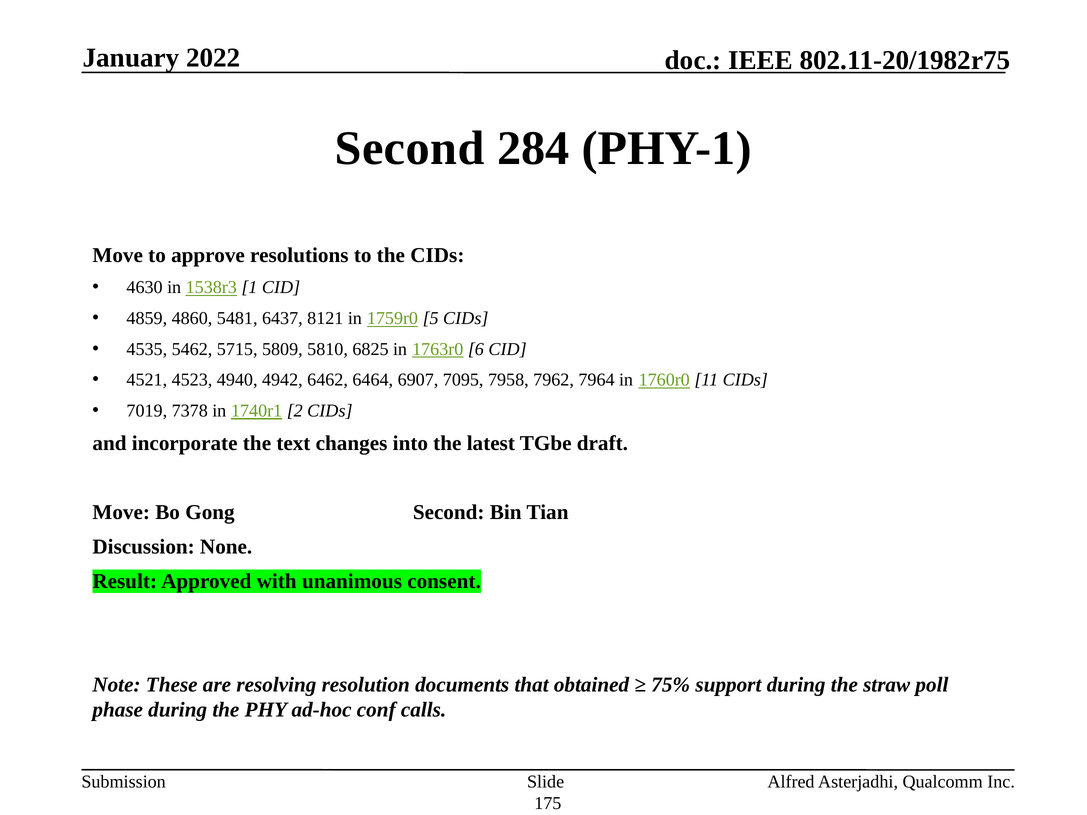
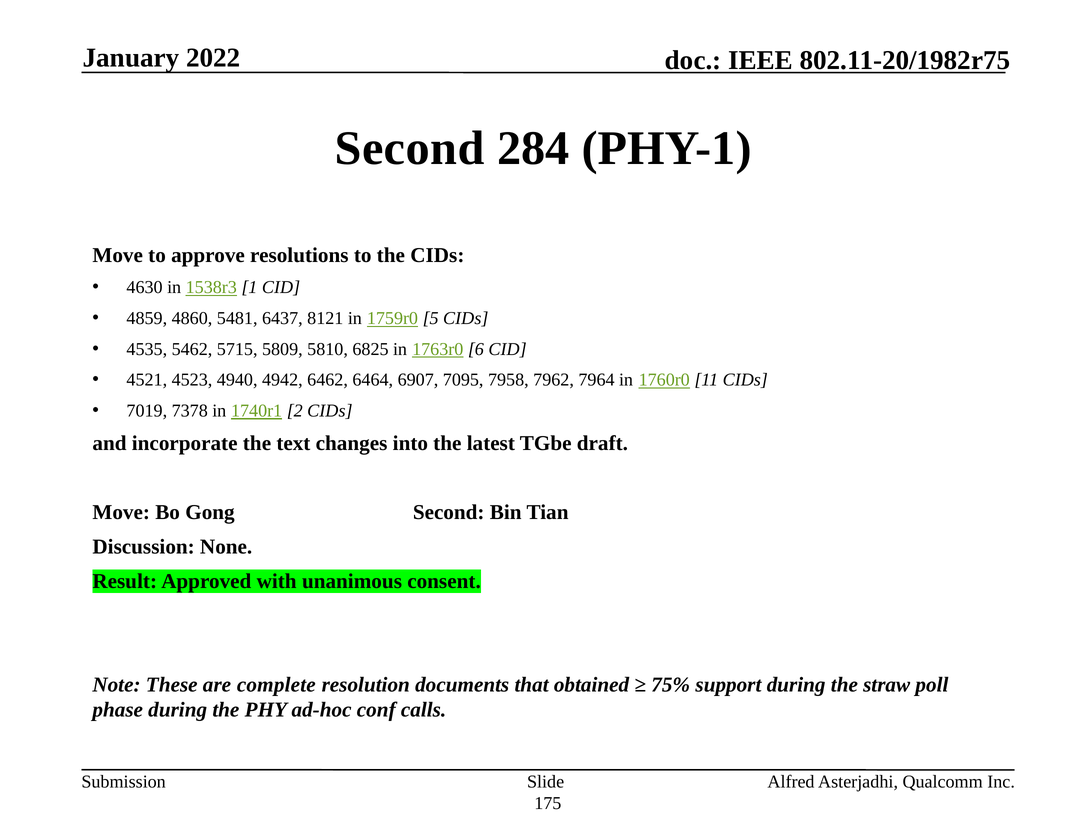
resolving: resolving -> complete
